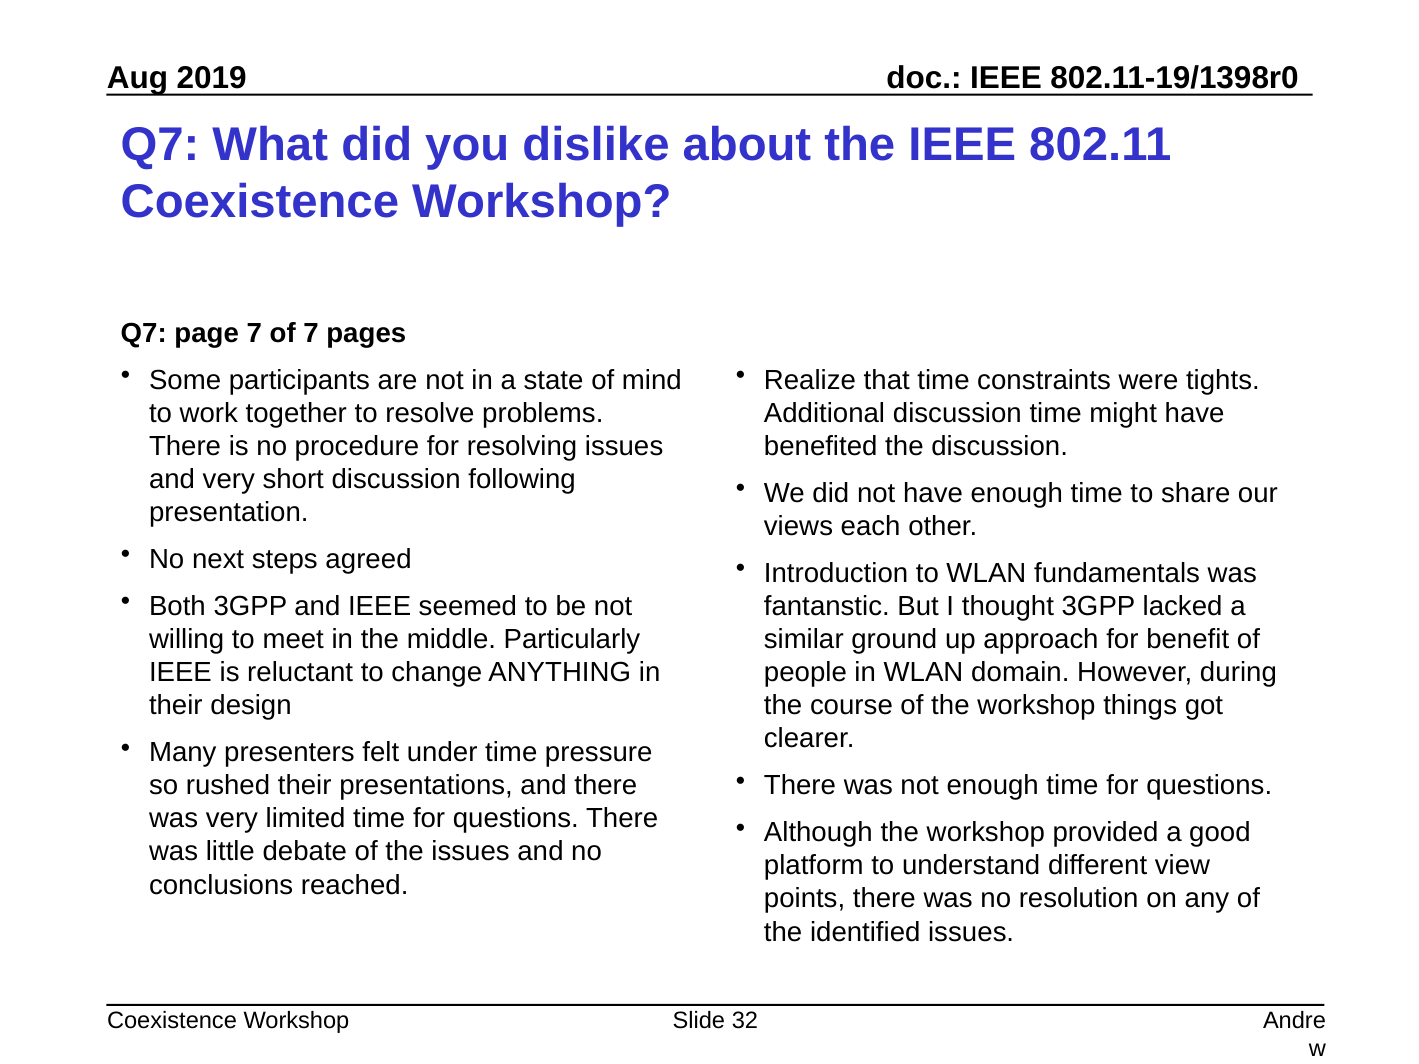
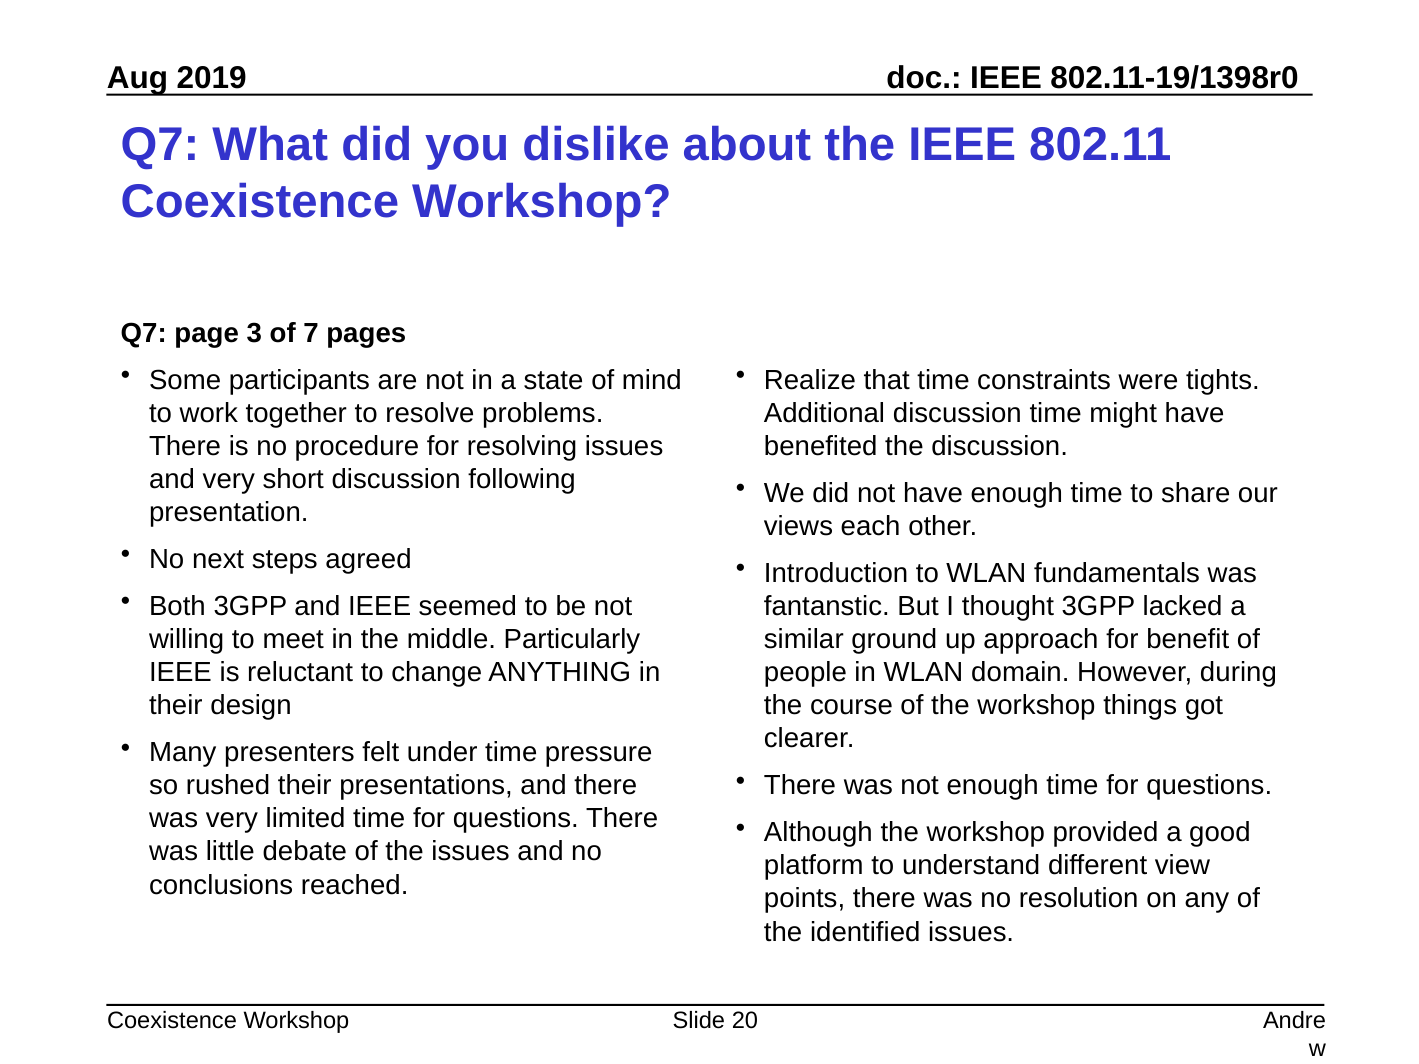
page 7: 7 -> 3
32: 32 -> 20
